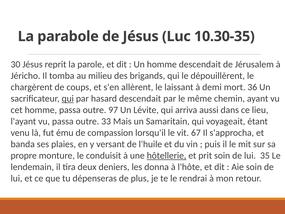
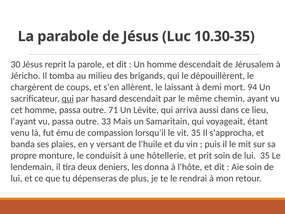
36: 36 -> 94
97: 97 -> 71
vit 67: 67 -> 35
hôtellerie underline: present -> none
